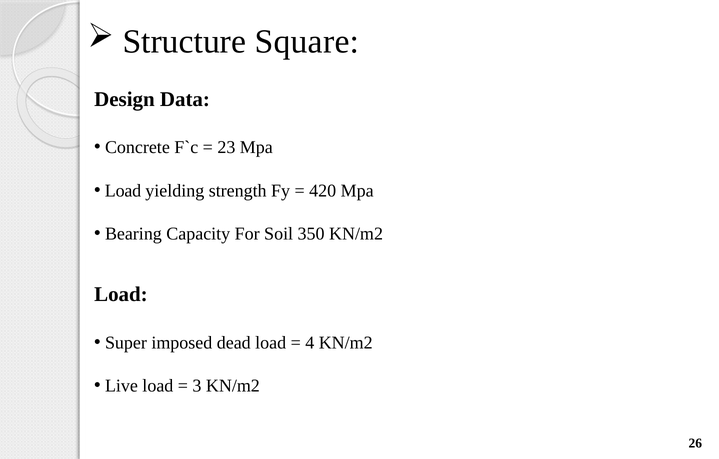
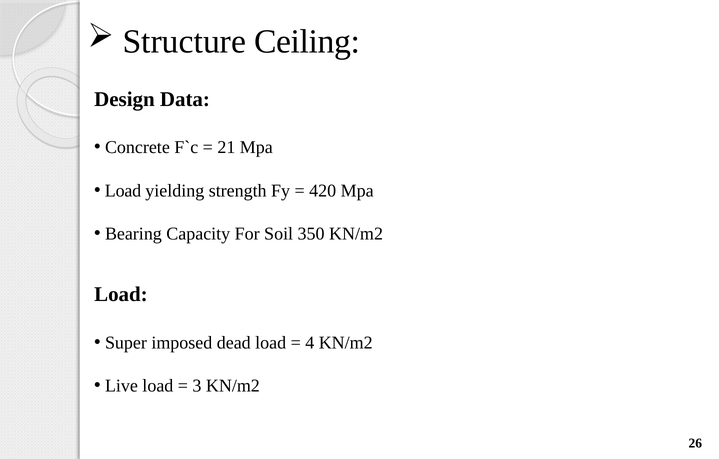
Square: Square -> Ceiling
23: 23 -> 21
